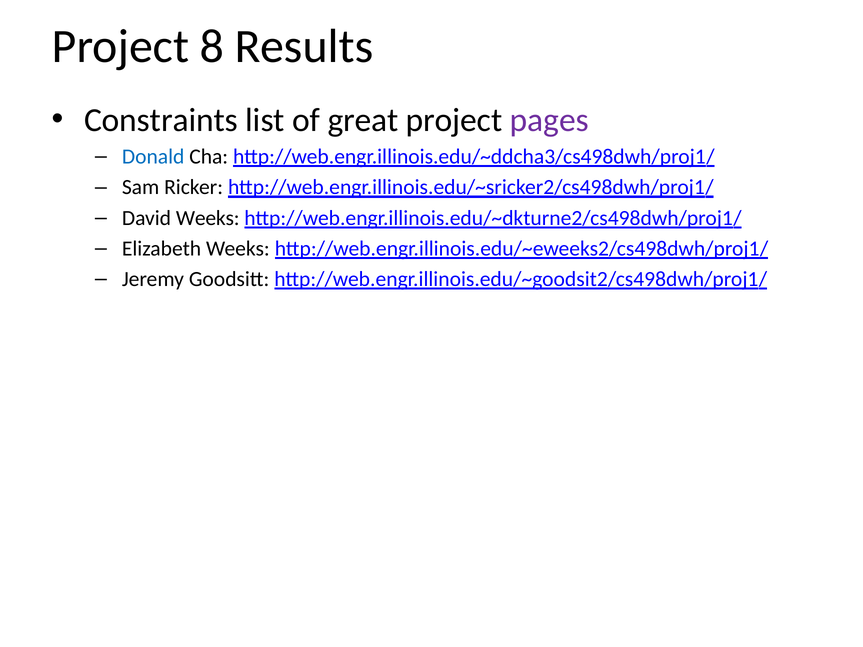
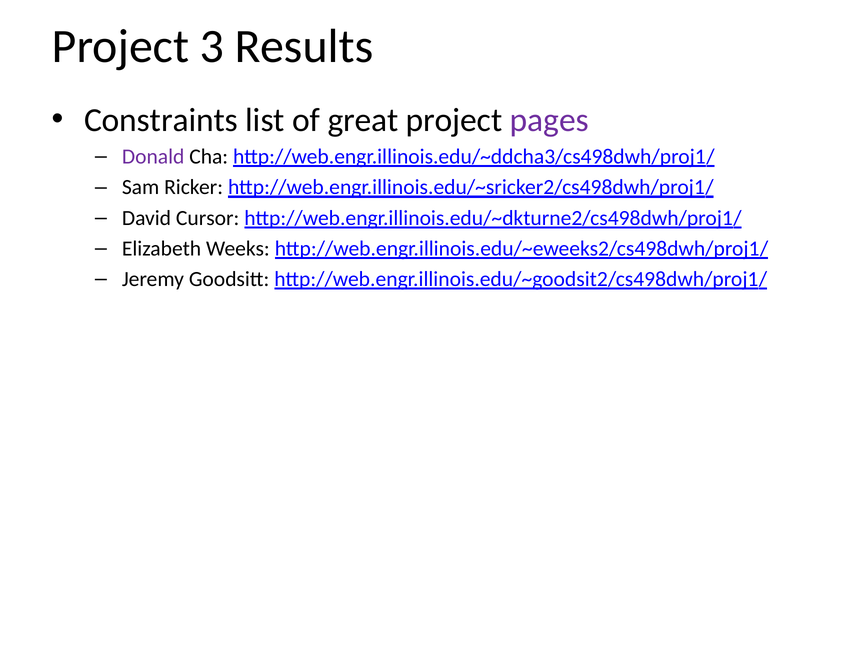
8: 8 -> 3
Donald colour: blue -> purple
David Weeks: Weeks -> Cursor
